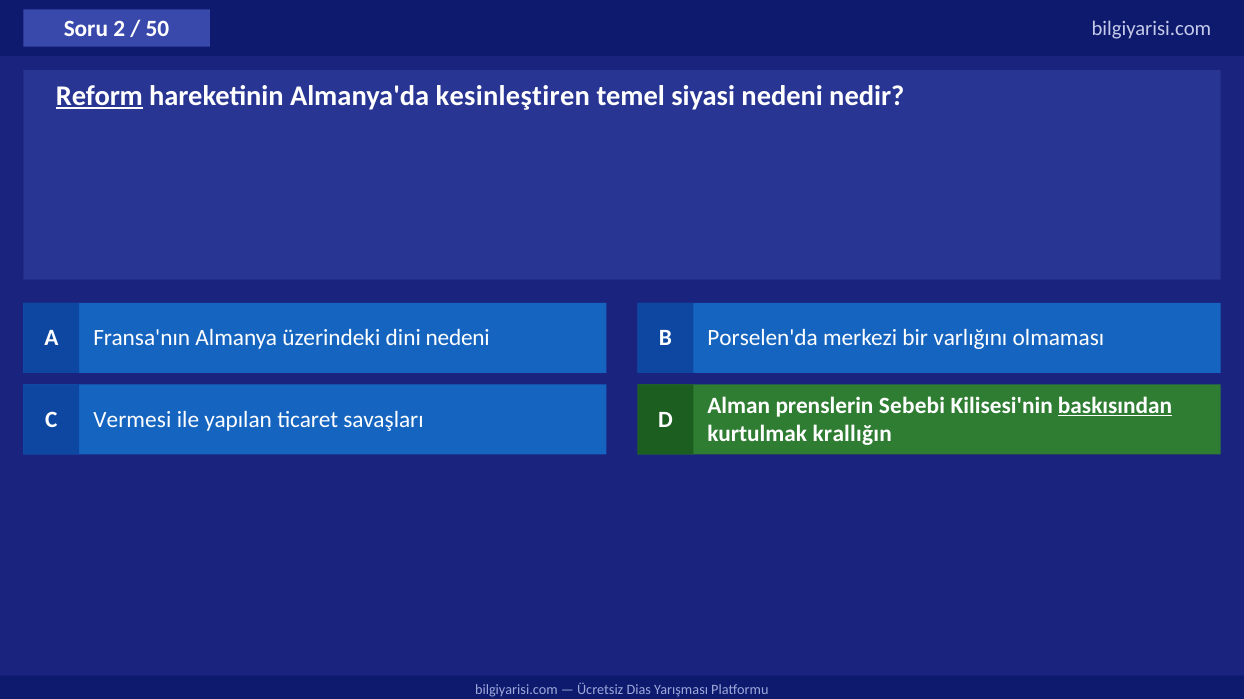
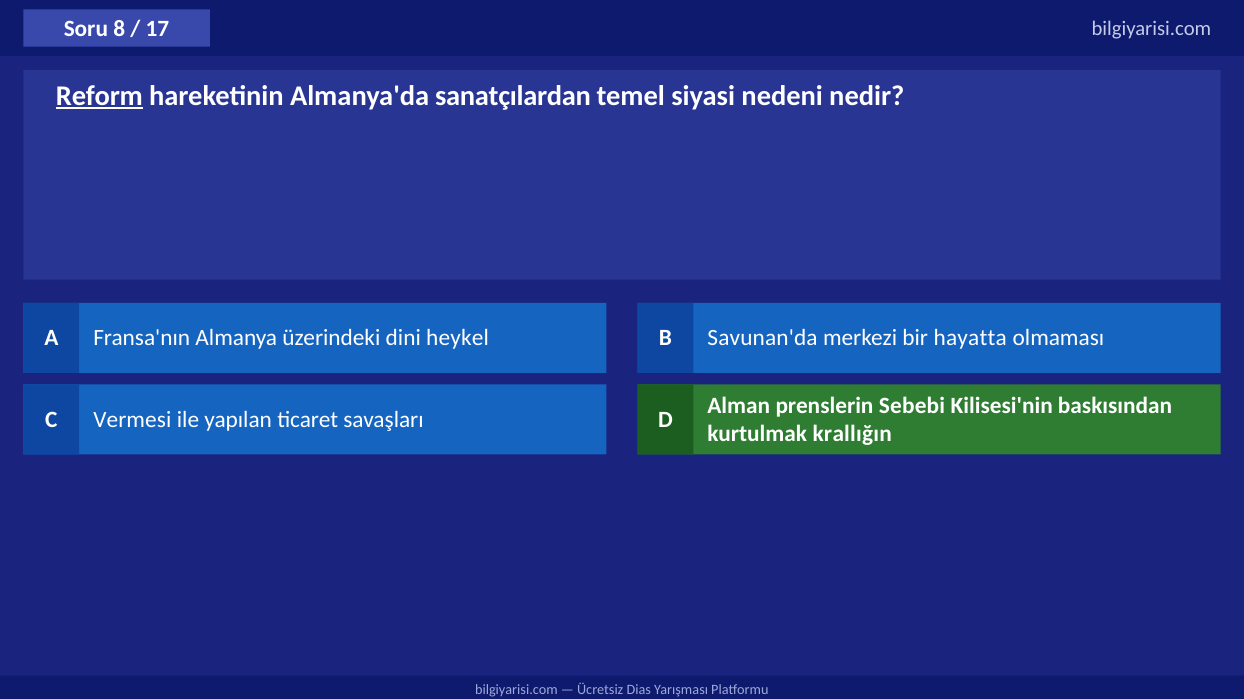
2: 2 -> 8
50: 50 -> 17
kesinleştiren: kesinleştiren -> sanatçılardan
dini nedeni: nedeni -> heykel
Porselen'da: Porselen'da -> Savunan'da
varlığını: varlığını -> hayatta
baskısından underline: present -> none
